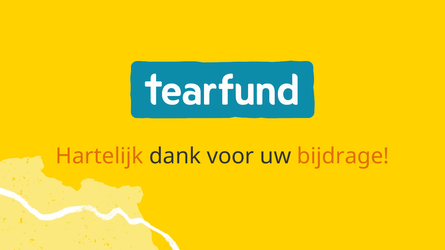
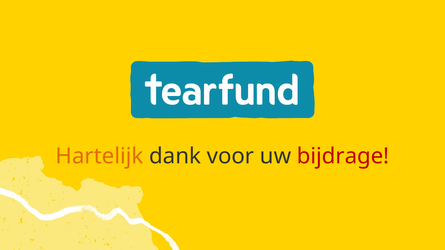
bijdrage colour: orange -> red
